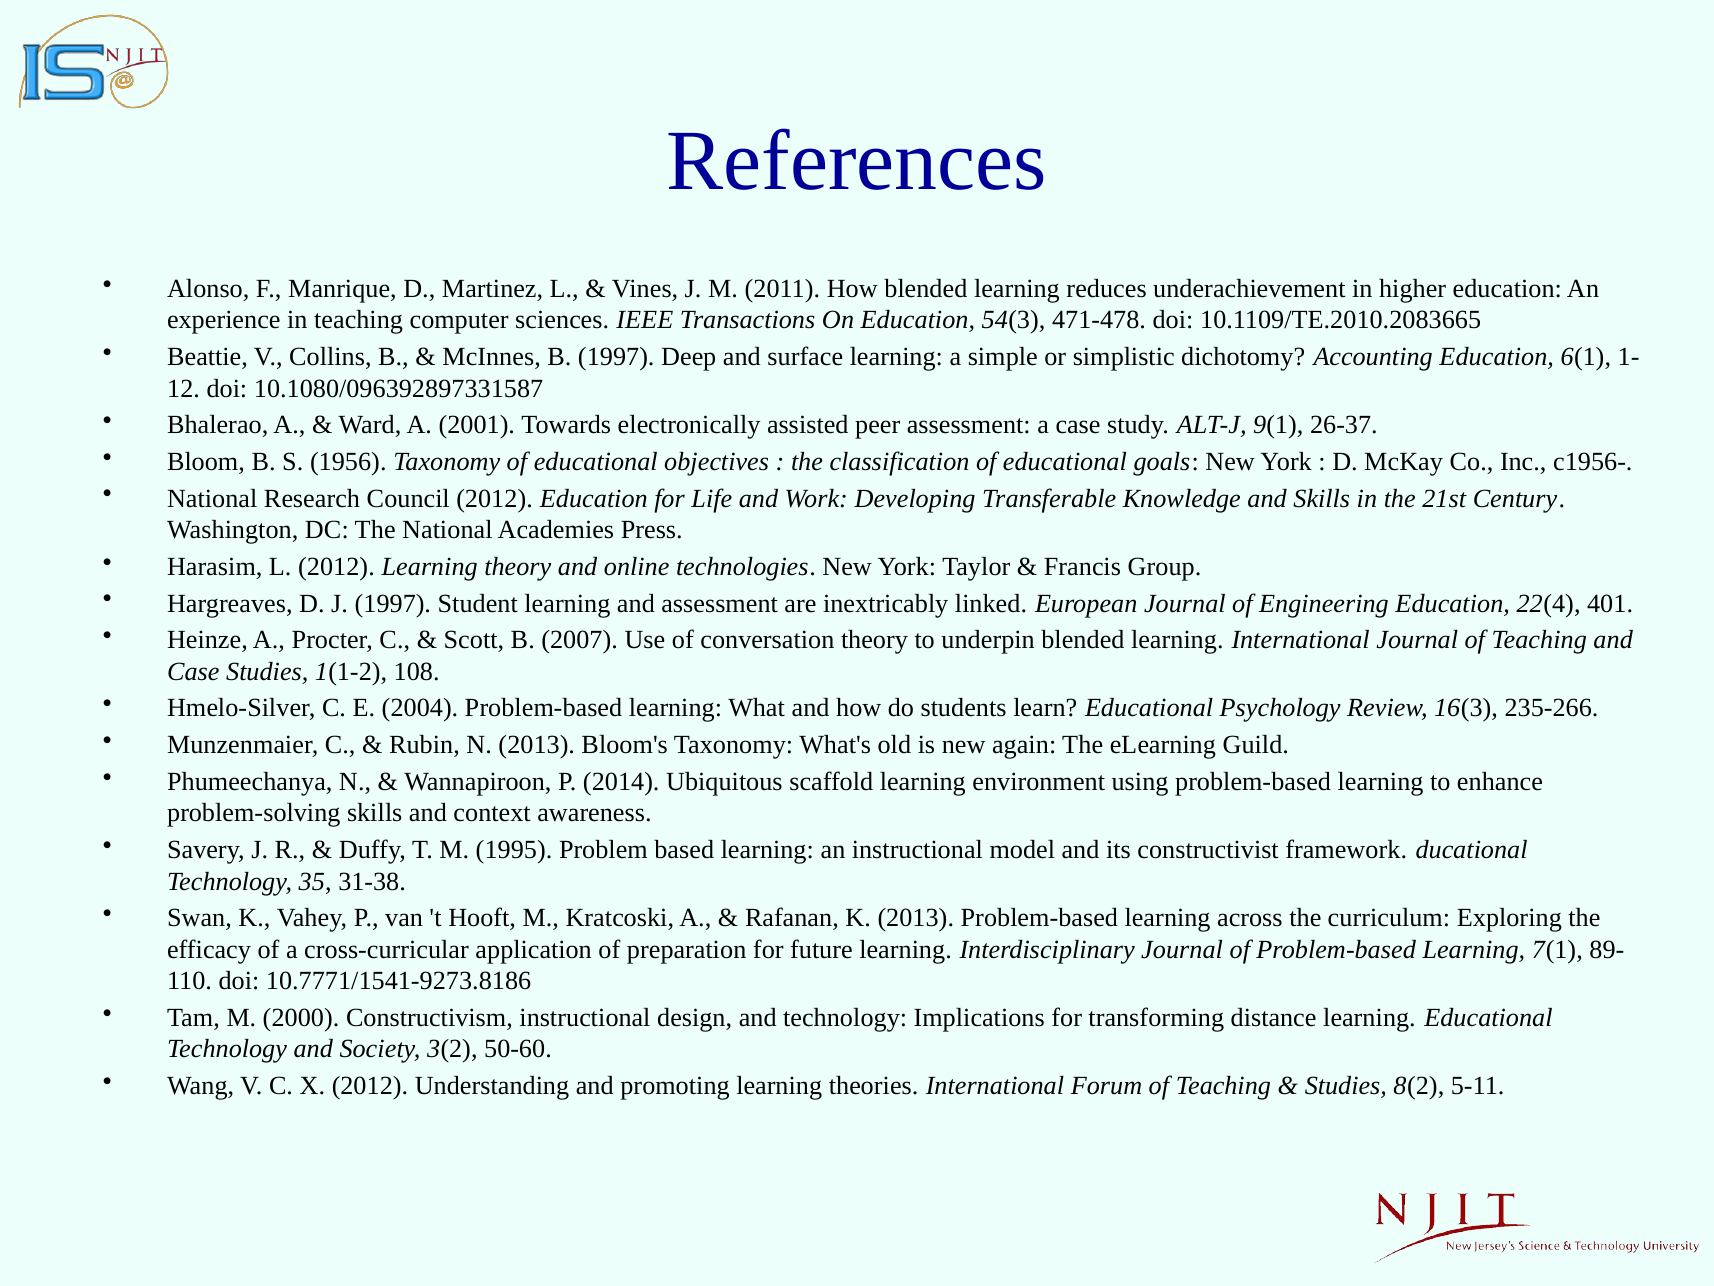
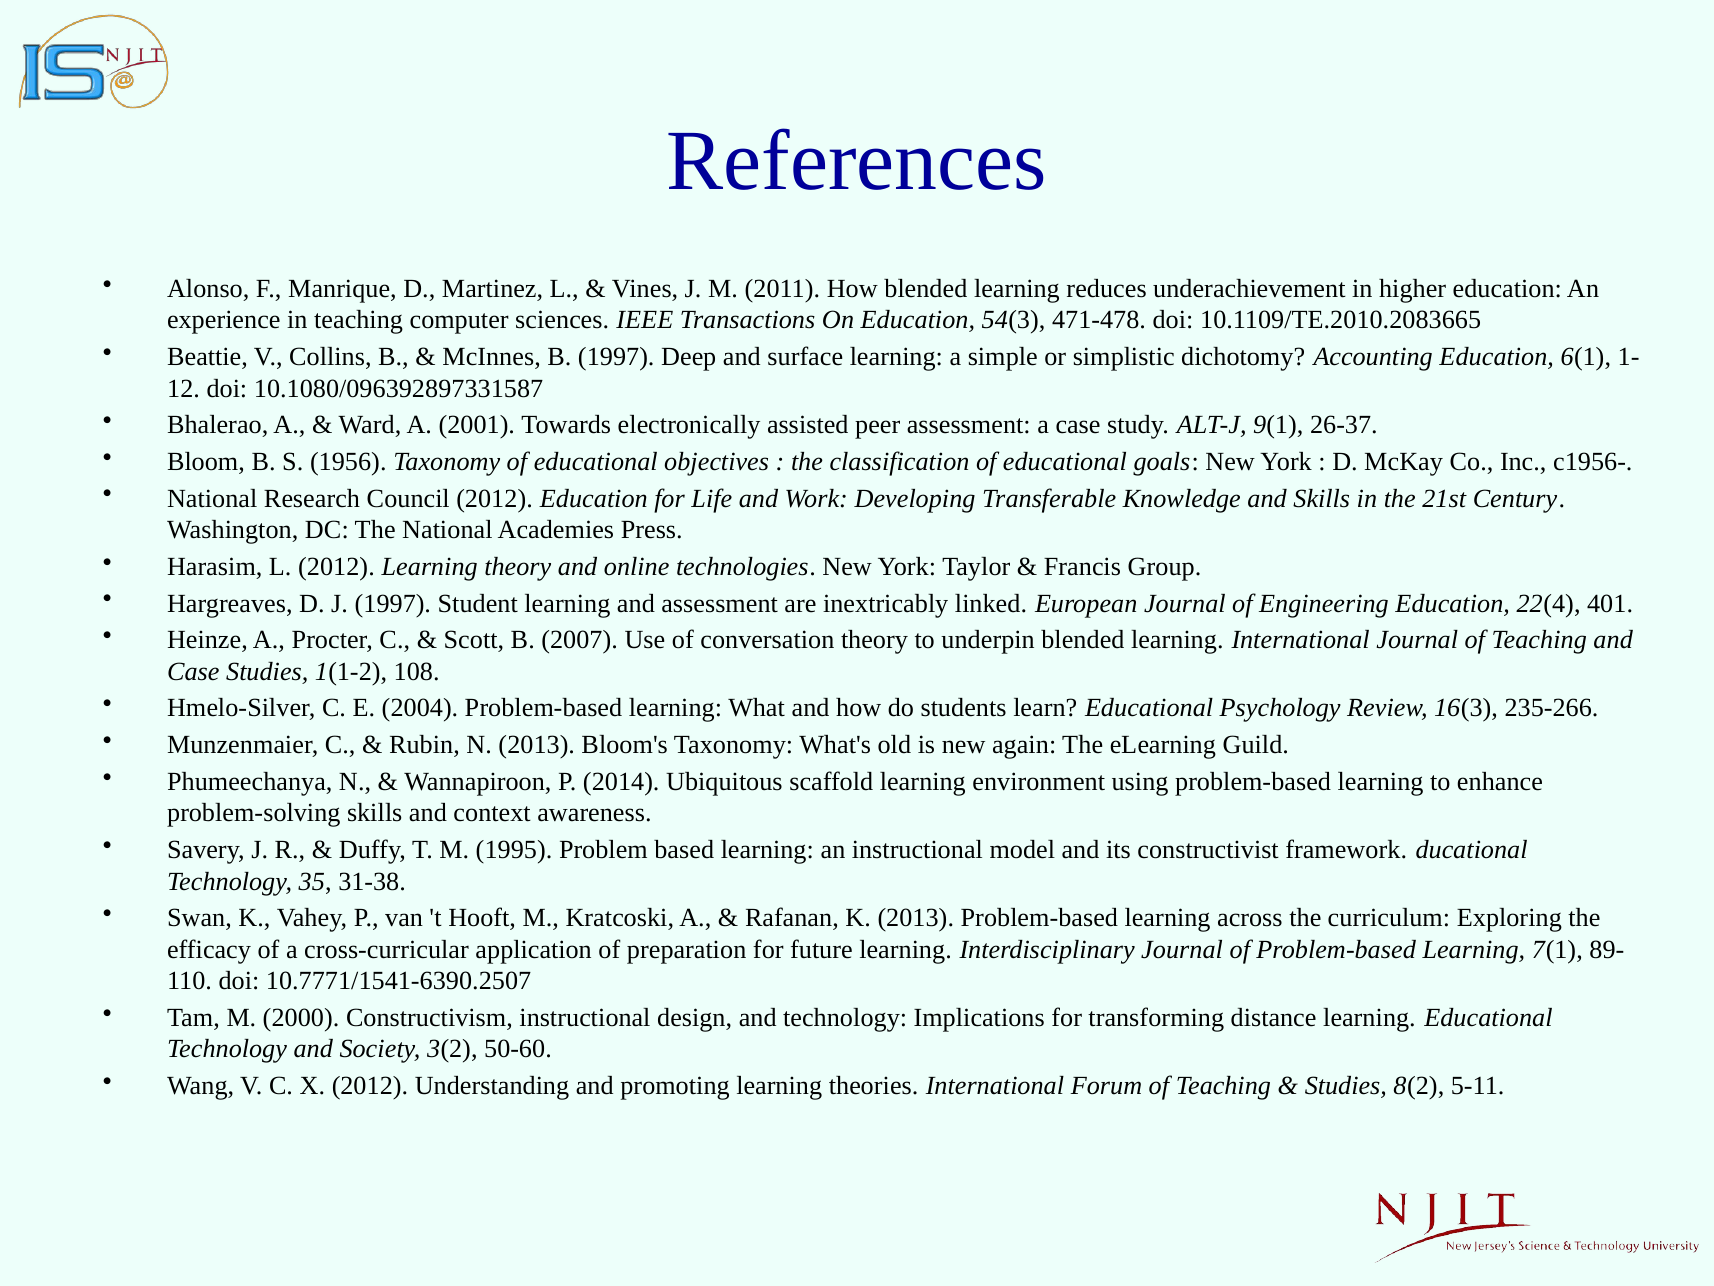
10.7771/1541-9273.8186: 10.7771/1541-9273.8186 -> 10.7771/1541-6390.2507
